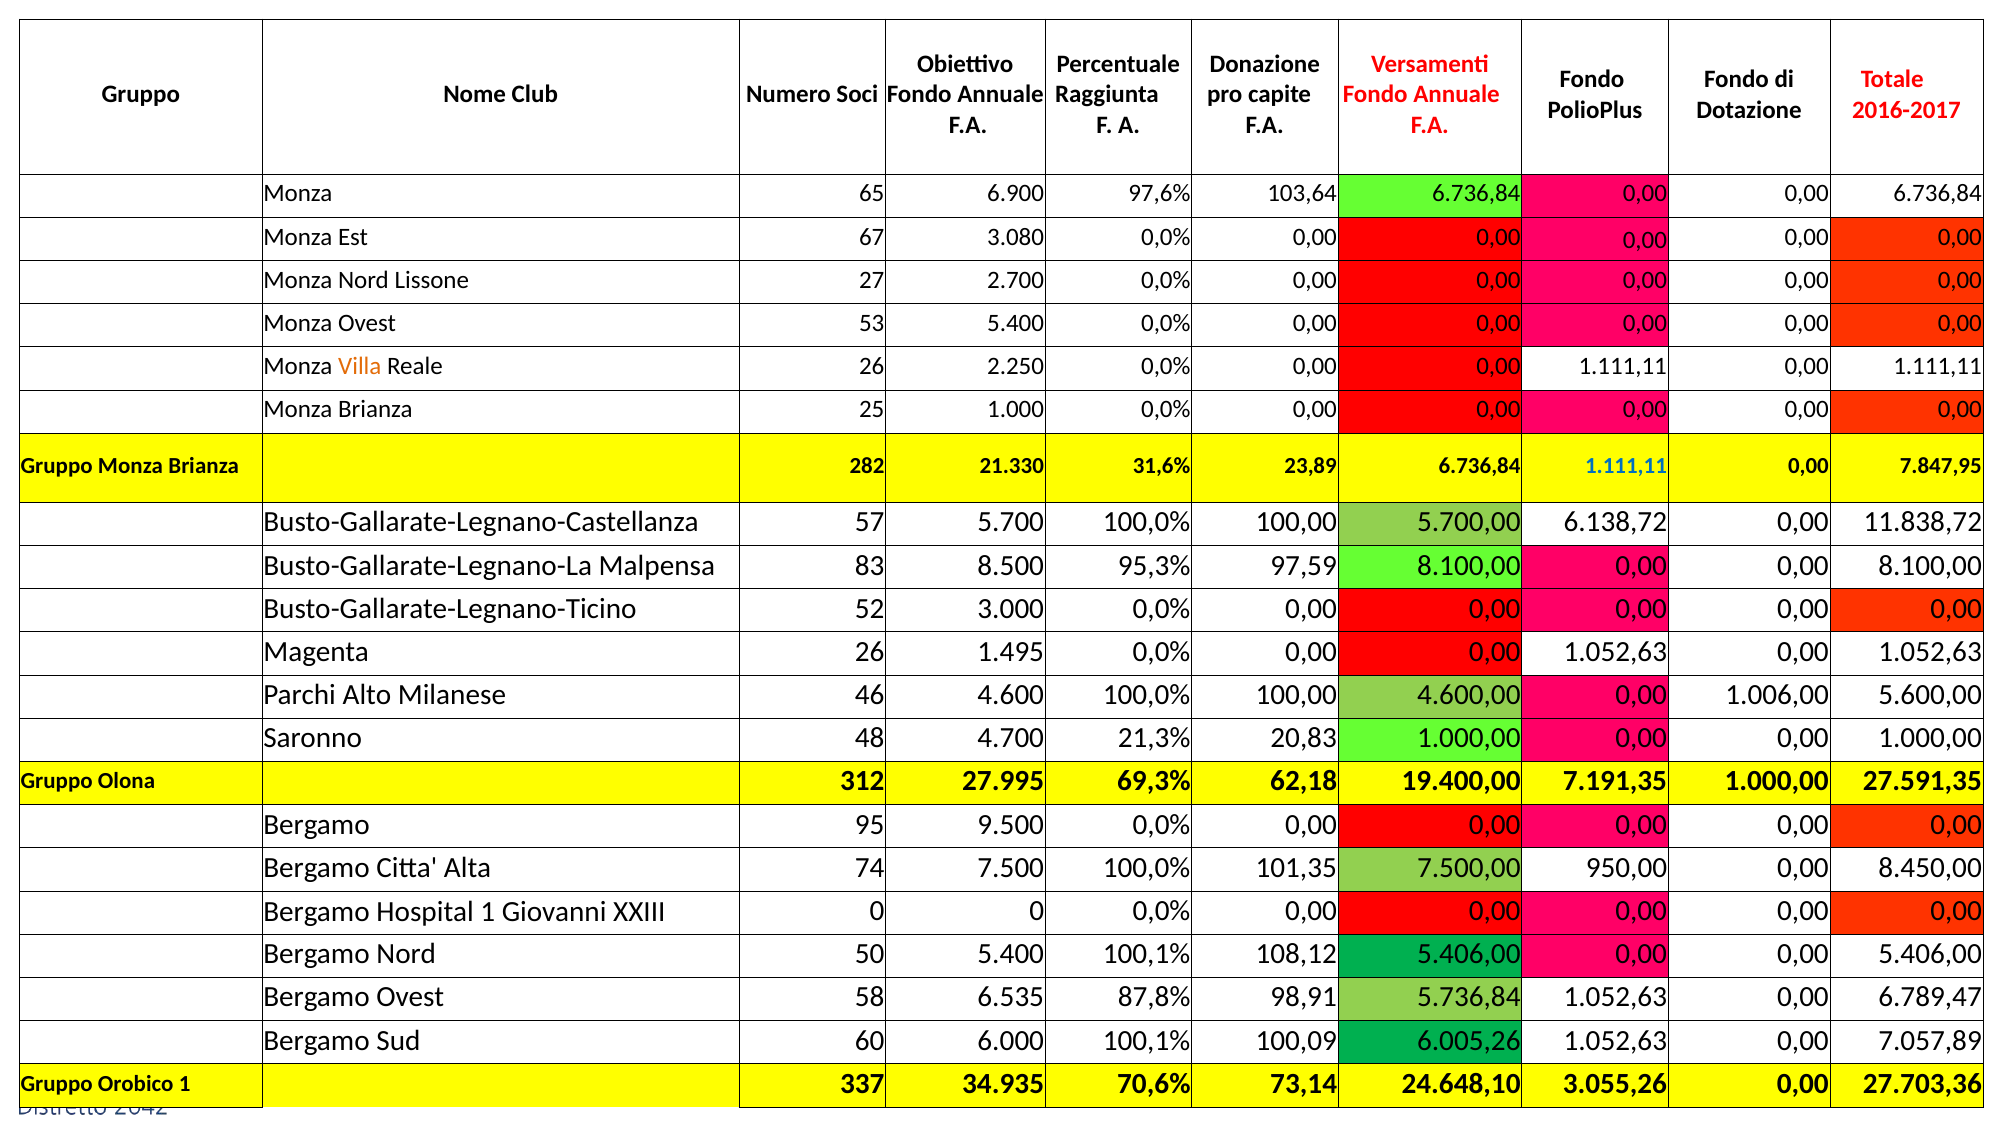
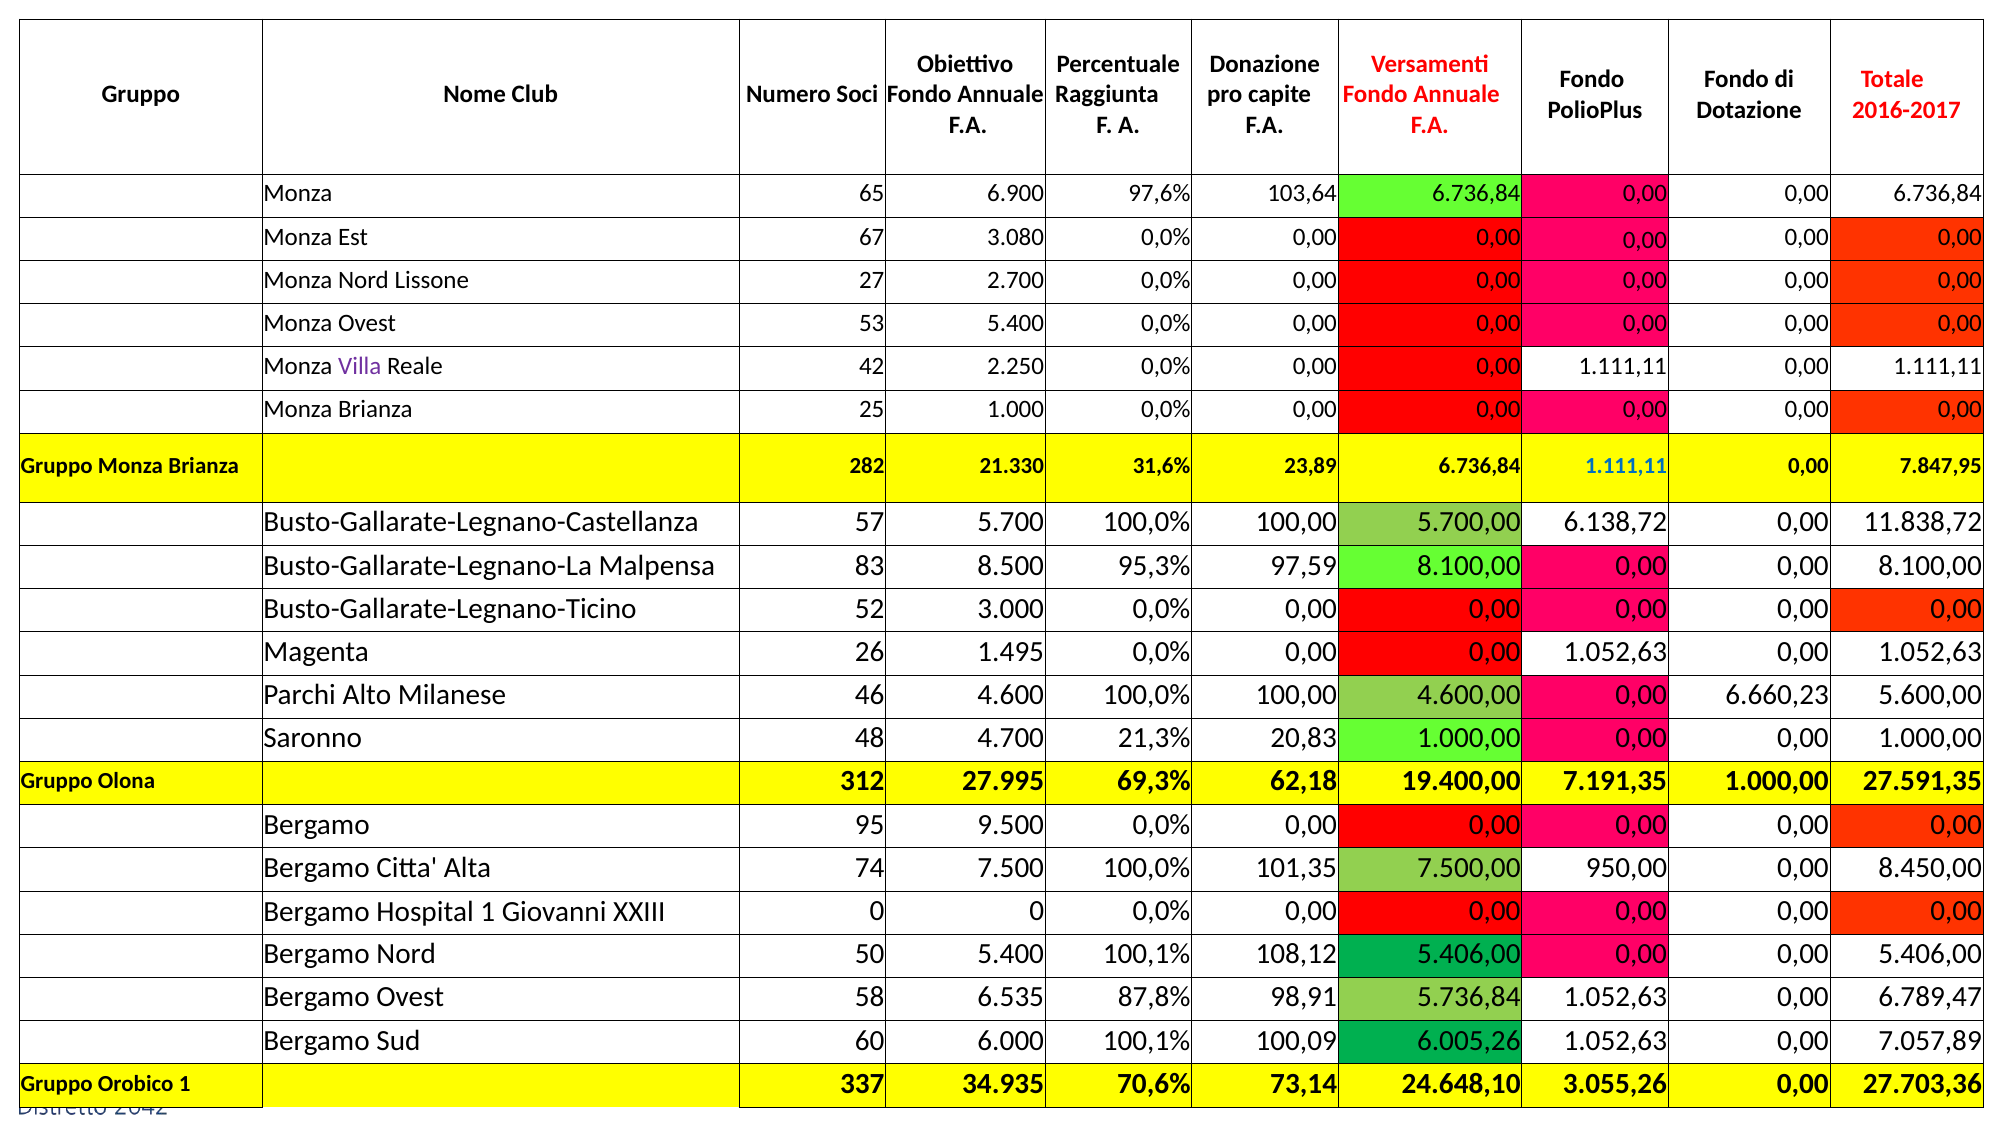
Villa colour: orange -> purple
Reale 26: 26 -> 42
1.006,00: 1.006,00 -> 6.660,23
